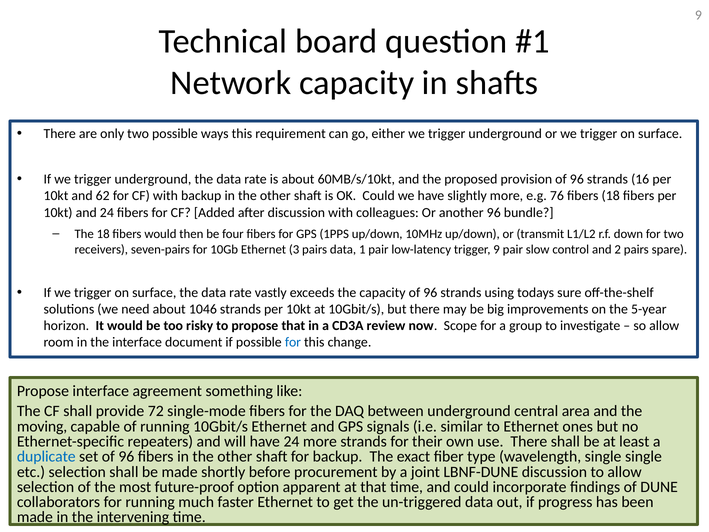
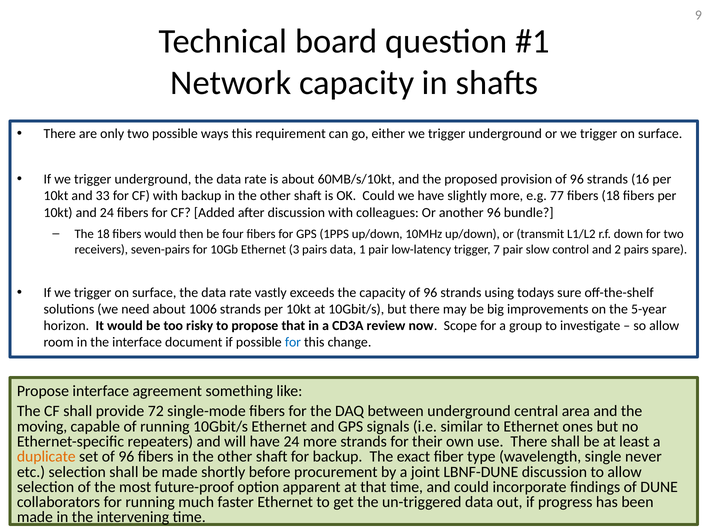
62: 62 -> 33
76: 76 -> 77
trigger 9: 9 -> 7
1046: 1046 -> 1006
duplicate colour: blue -> orange
single single: single -> never
